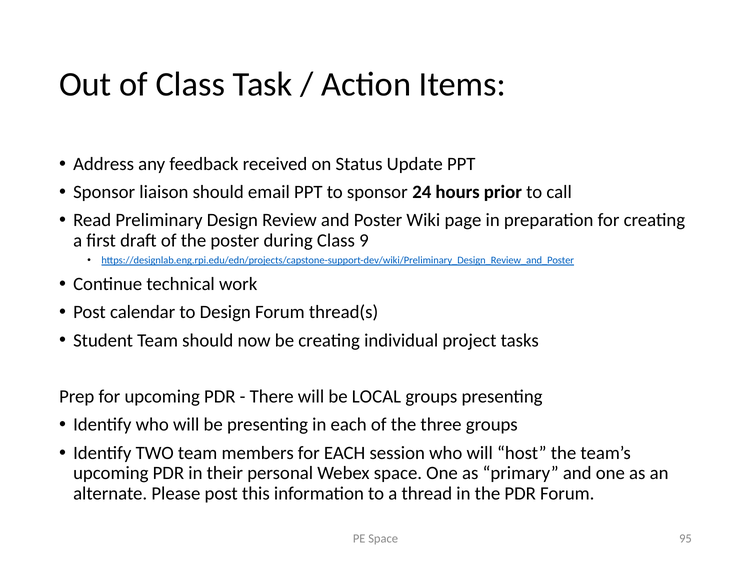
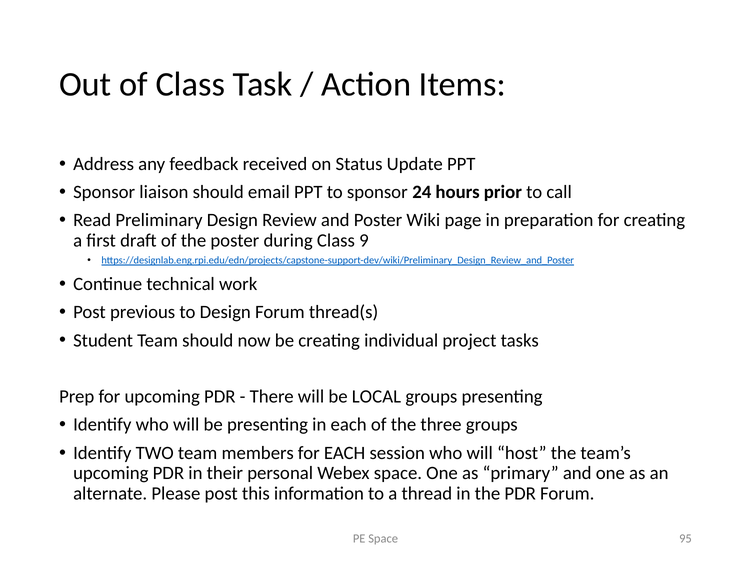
calendar: calendar -> previous
